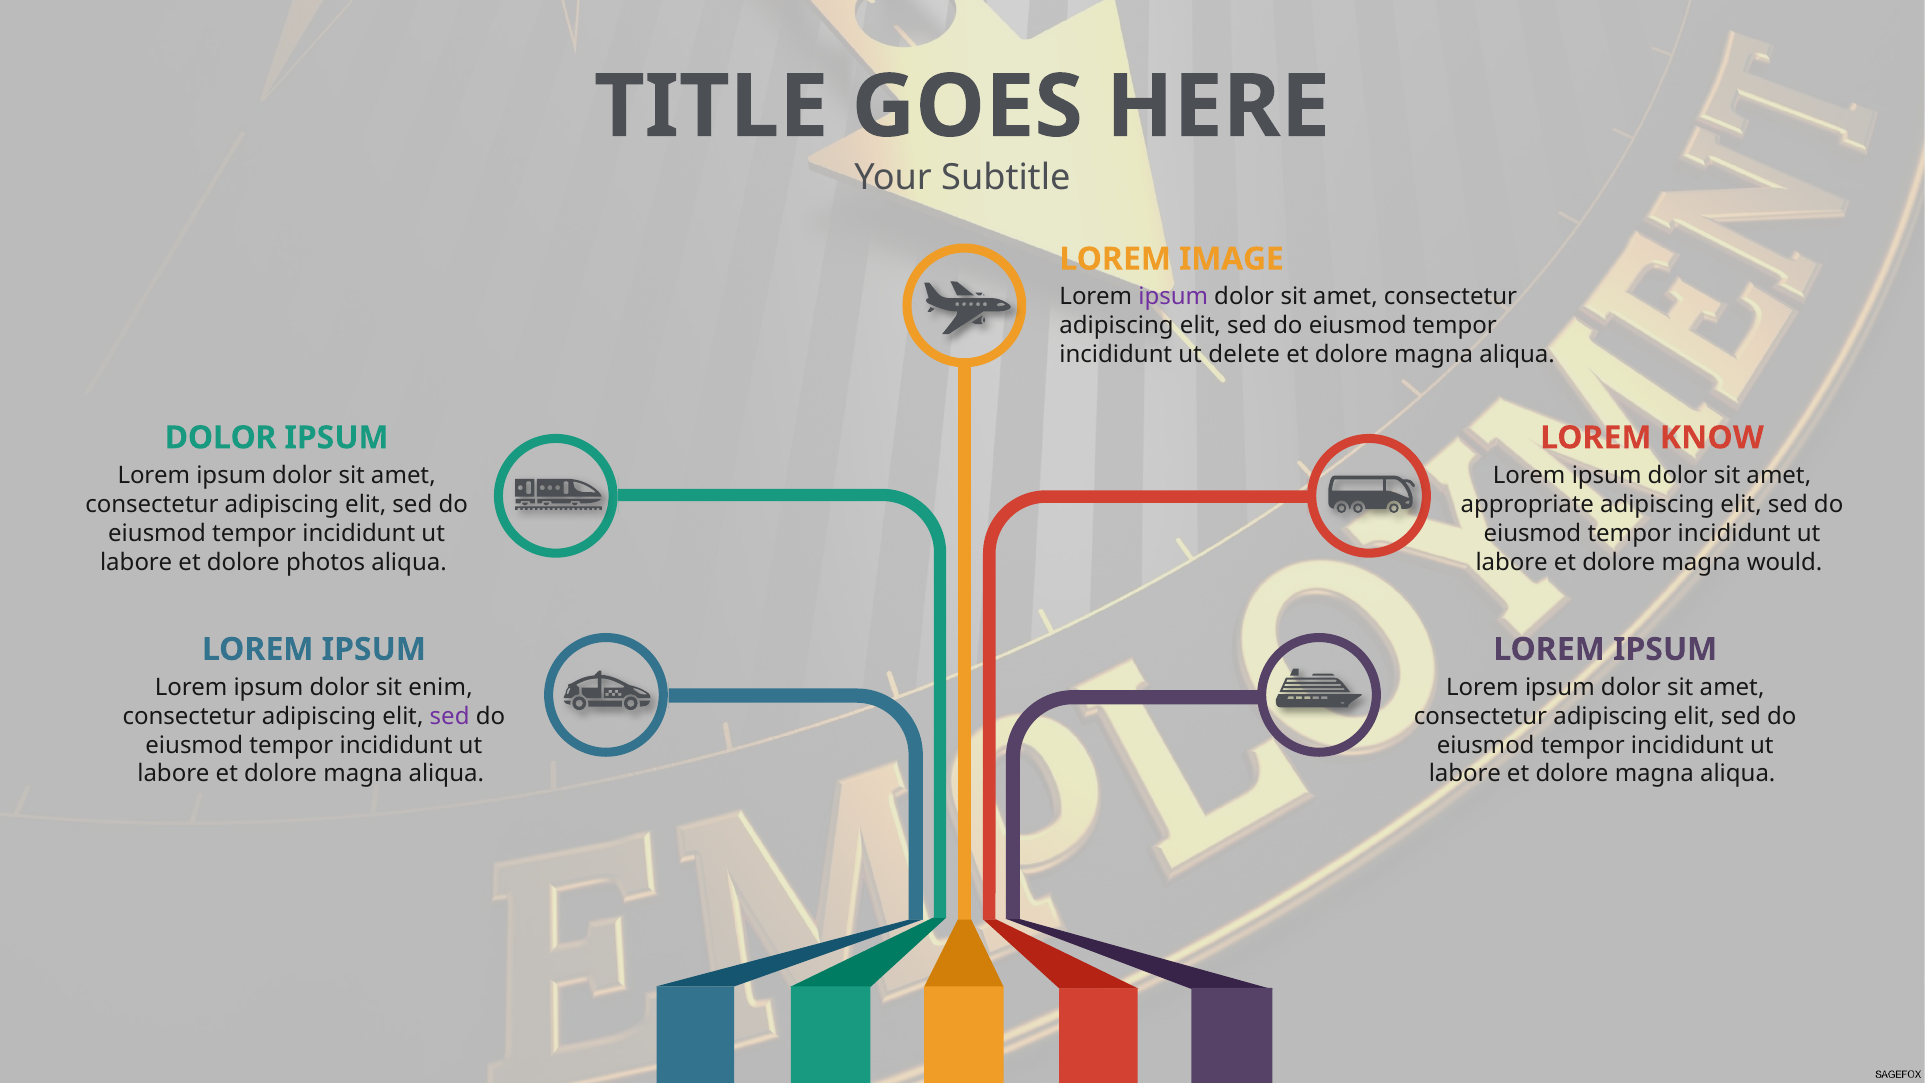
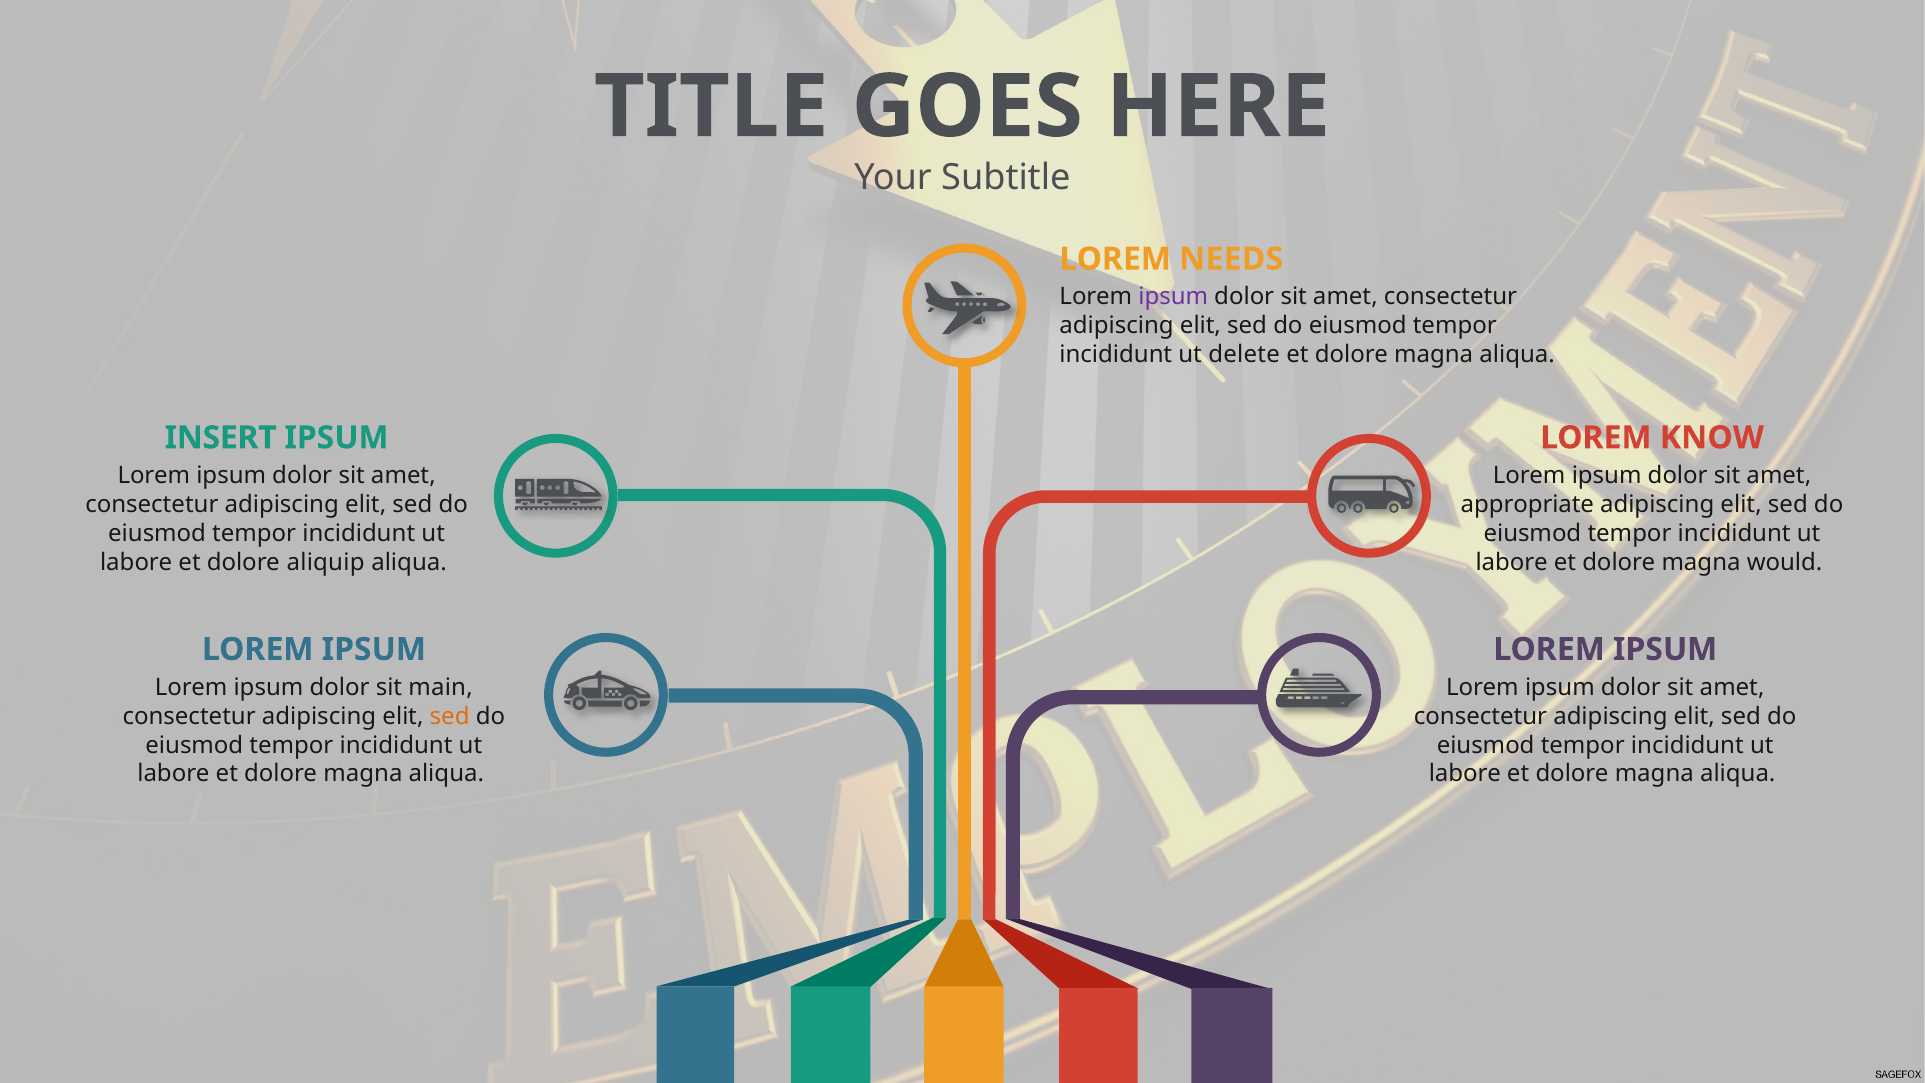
IMAGE: IMAGE -> NEEDS
DOLOR at (221, 438): DOLOR -> INSERT
photos: photos -> aliquip
enim: enim -> main
sed at (450, 716) colour: purple -> orange
